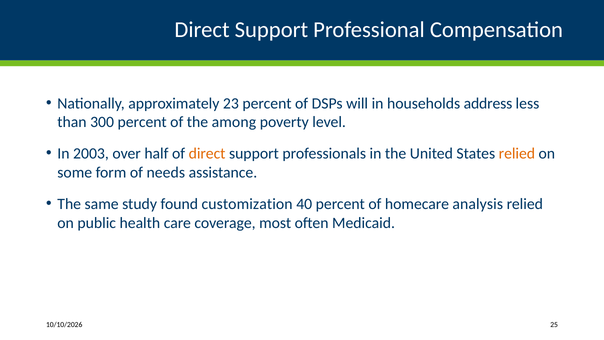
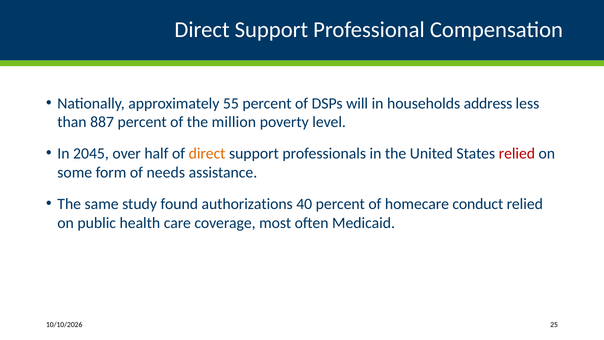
23: 23 -> 55
300: 300 -> 887
among: among -> million
2003: 2003 -> 2045
relied at (517, 154) colour: orange -> red
customization: customization -> authorizations
analysis: analysis -> conduct
